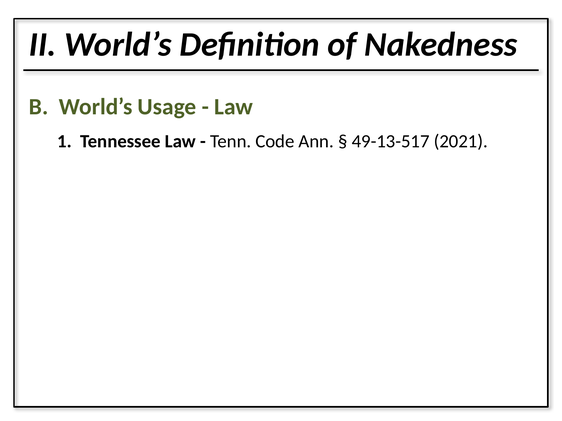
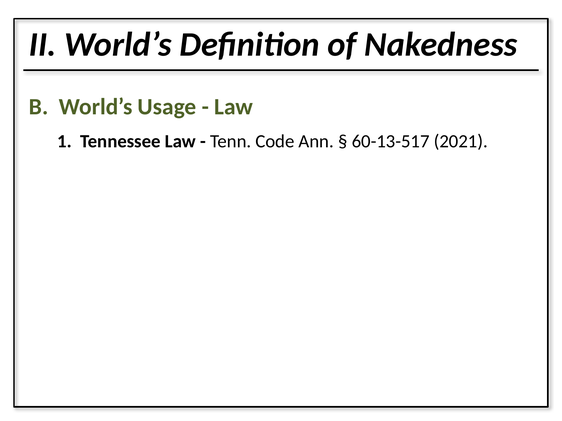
49-13-517: 49-13-517 -> 60-13-517
